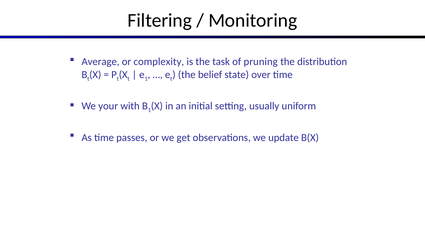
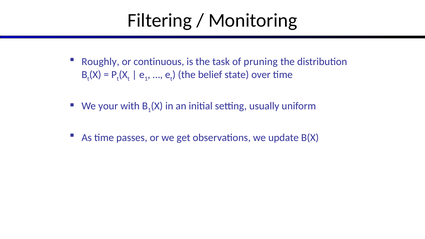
Average: Average -> Roughly
complexity: complexity -> continuous
